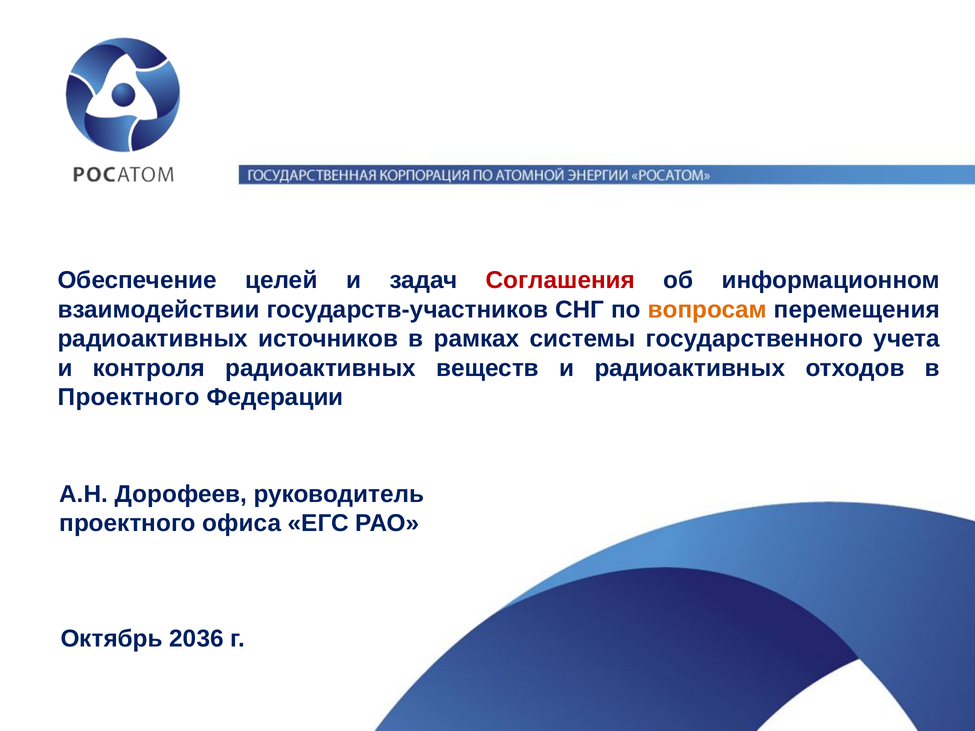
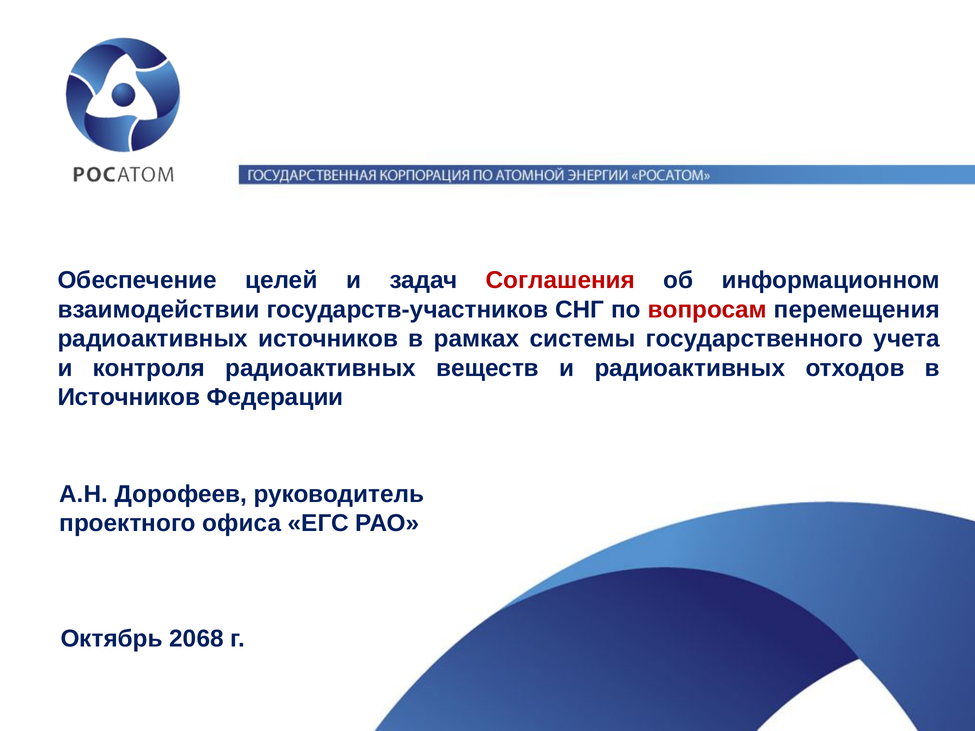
вопросам colour: orange -> red
Проектного at (129, 397): Проектного -> Источников
2036: 2036 -> 2068
